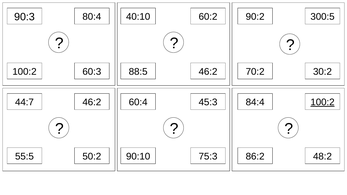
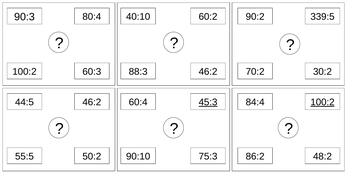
300:5: 300:5 -> 339:5
88:5: 88:5 -> 88:3
44:7: 44:7 -> 44:5
45:3 underline: none -> present
